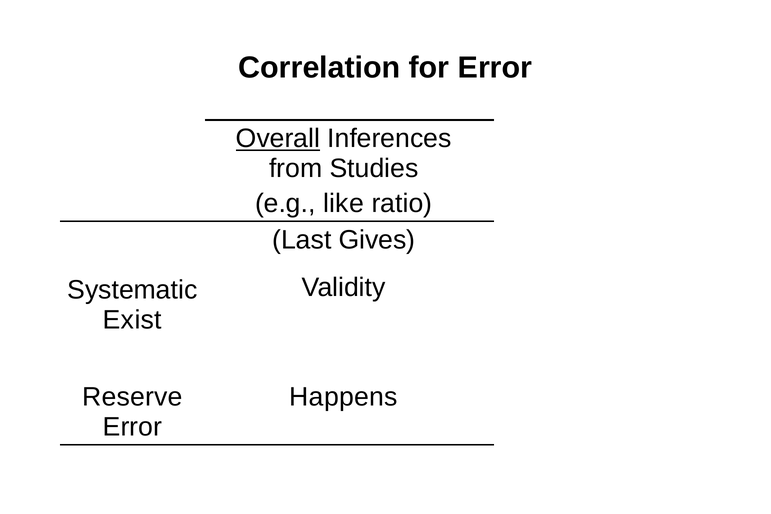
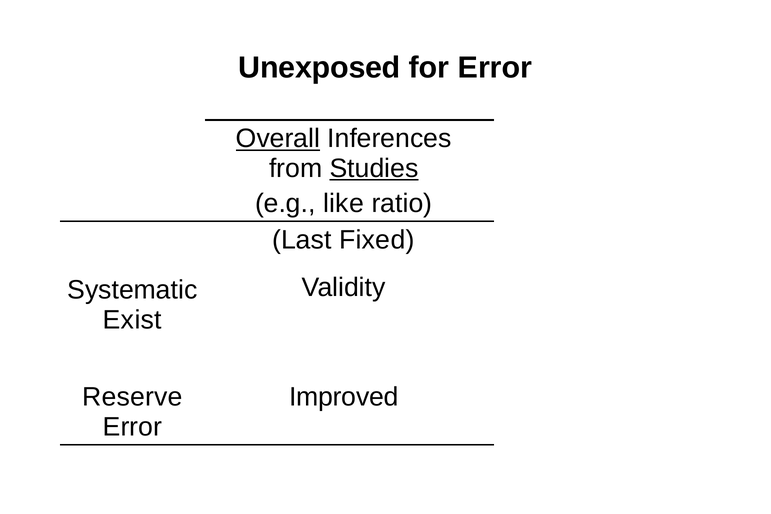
Correlation: Correlation -> Unexposed
Studies underline: none -> present
Gives: Gives -> Fixed
Happens: Happens -> Improved
